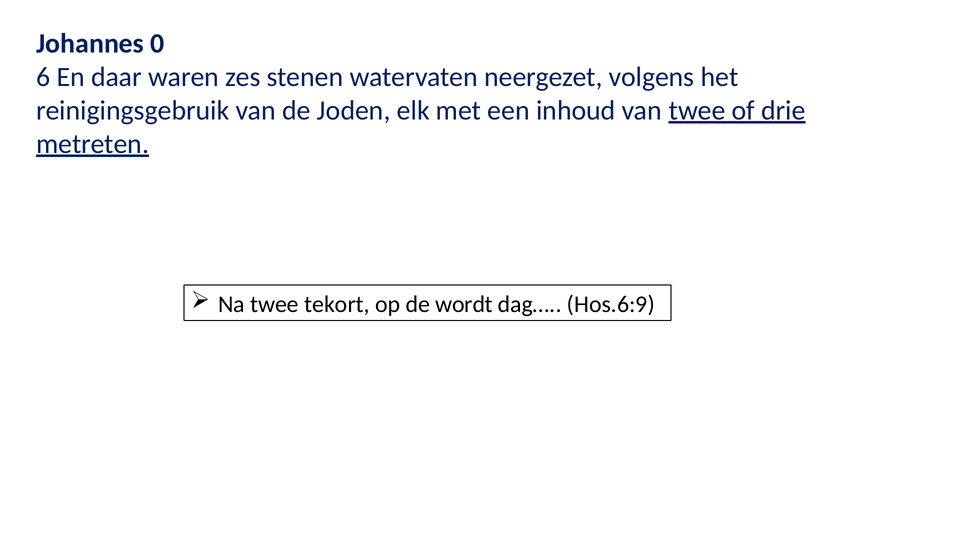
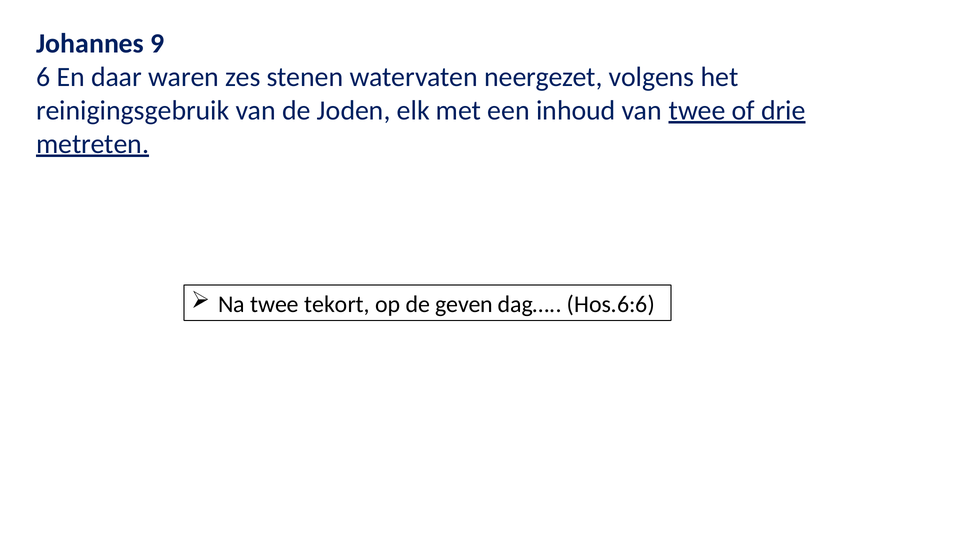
0: 0 -> 9
wordt: wordt -> geven
Hos.6:9: Hos.6:9 -> Hos.6:6
